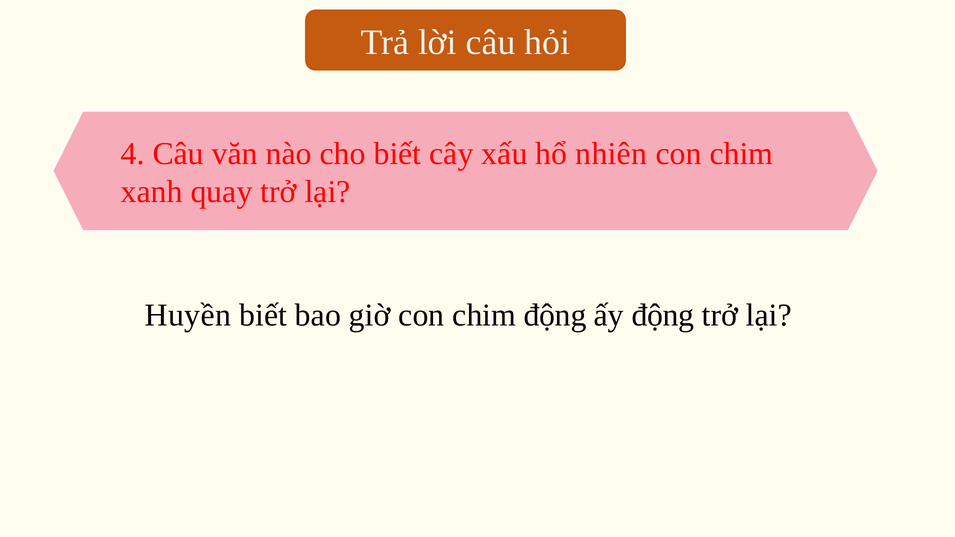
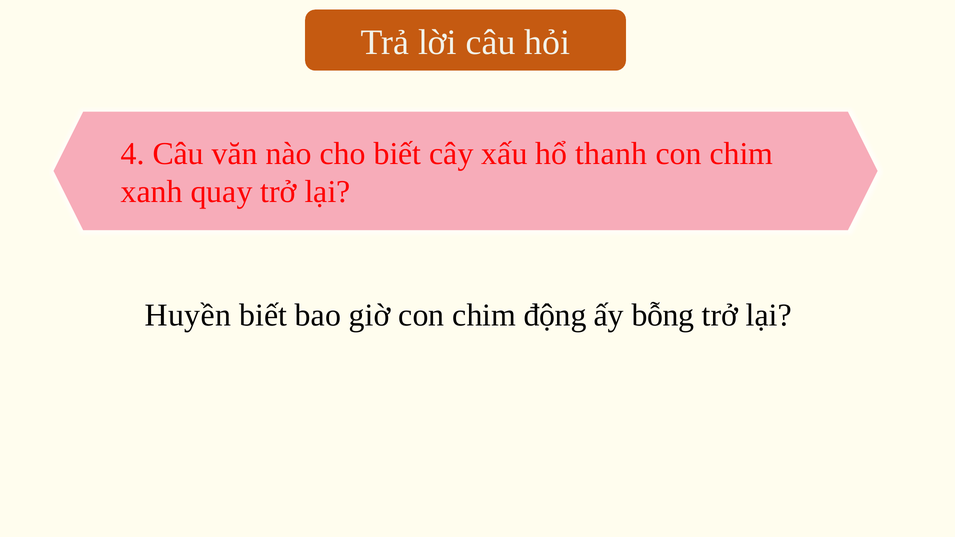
nhiên: nhiên -> thanh
ấy động: động -> bỗng
